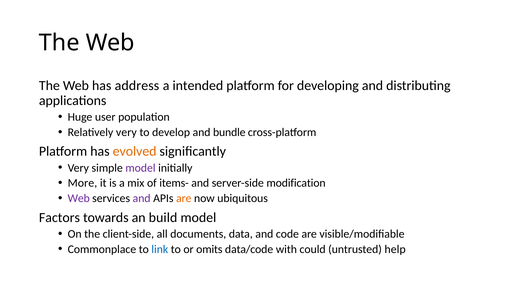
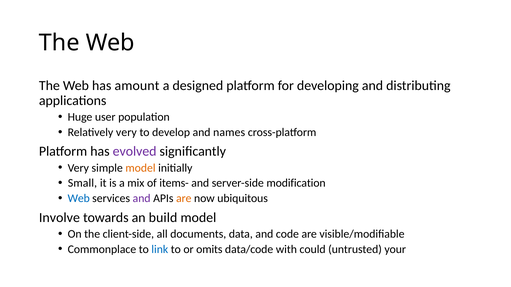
address: address -> amount
intended: intended -> designed
bundle: bundle -> names
evolved colour: orange -> purple
model at (140, 168) colour: purple -> orange
More: More -> Small
Web at (79, 199) colour: purple -> blue
Factors: Factors -> Involve
help: help -> your
